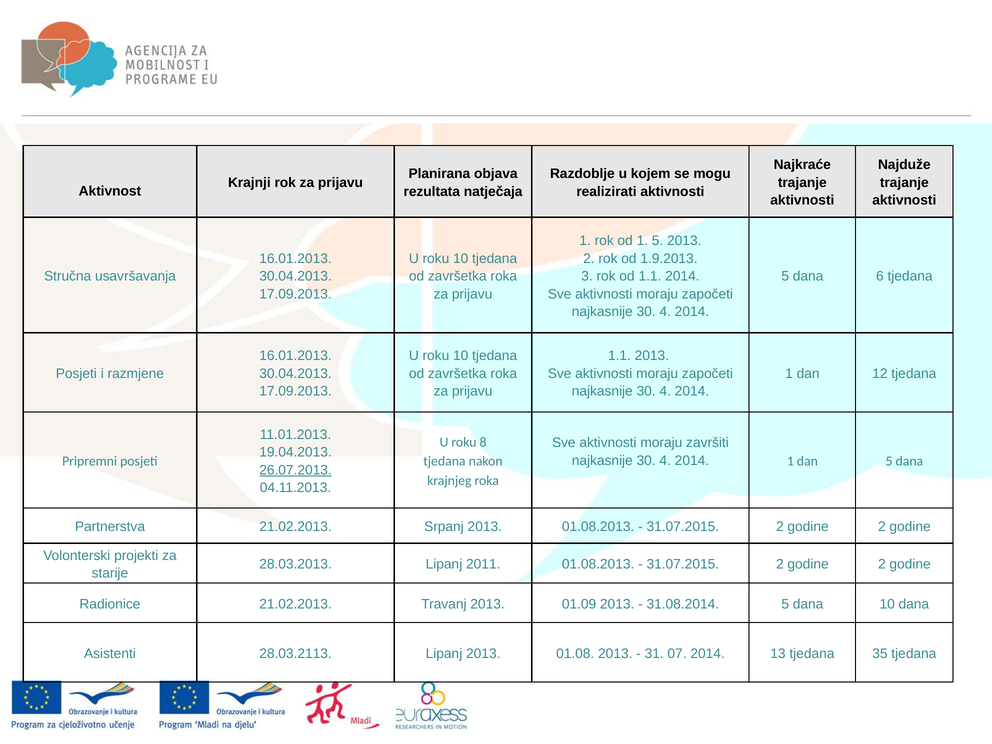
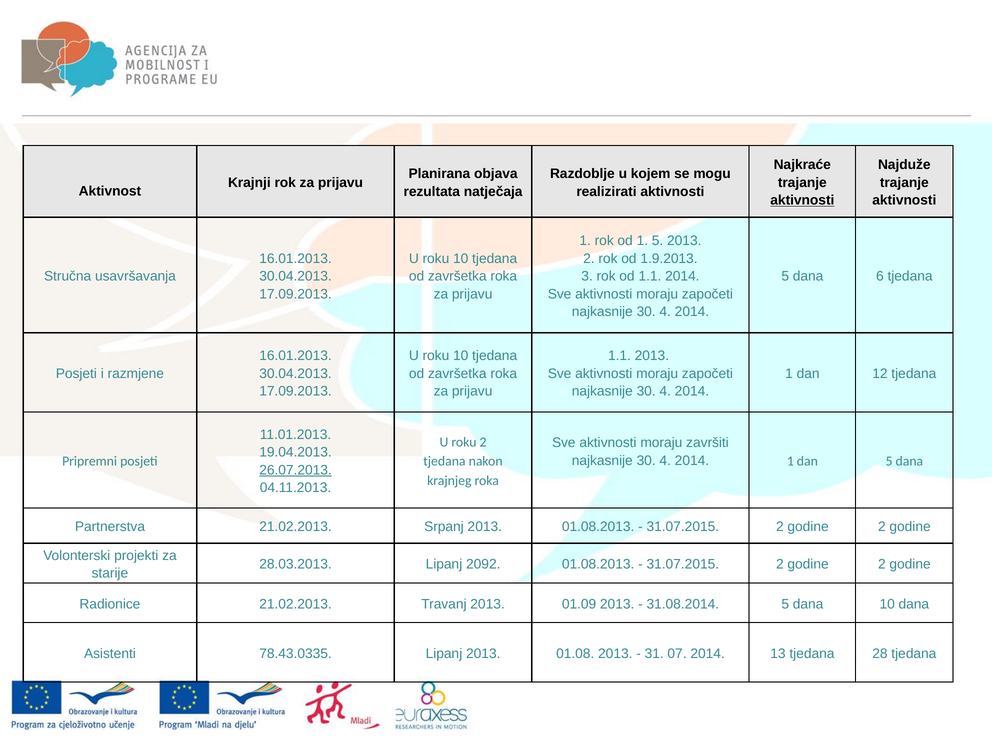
aktivnosti at (802, 200) underline: none -> present
roku 8: 8 -> 2
2011: 2011 -> 2092
28.03.2113: 28.03.2113 -> 78.43.0335
35: 35 -> 28
